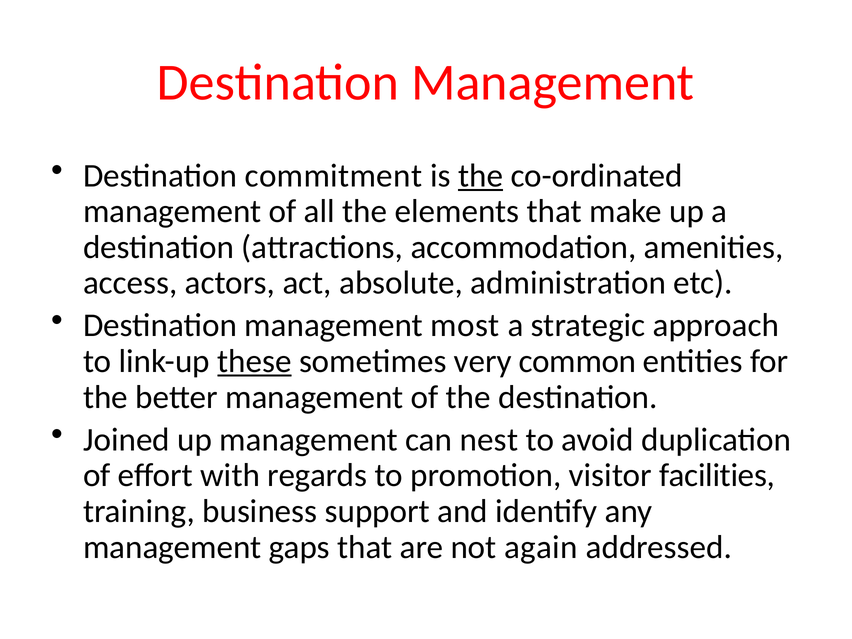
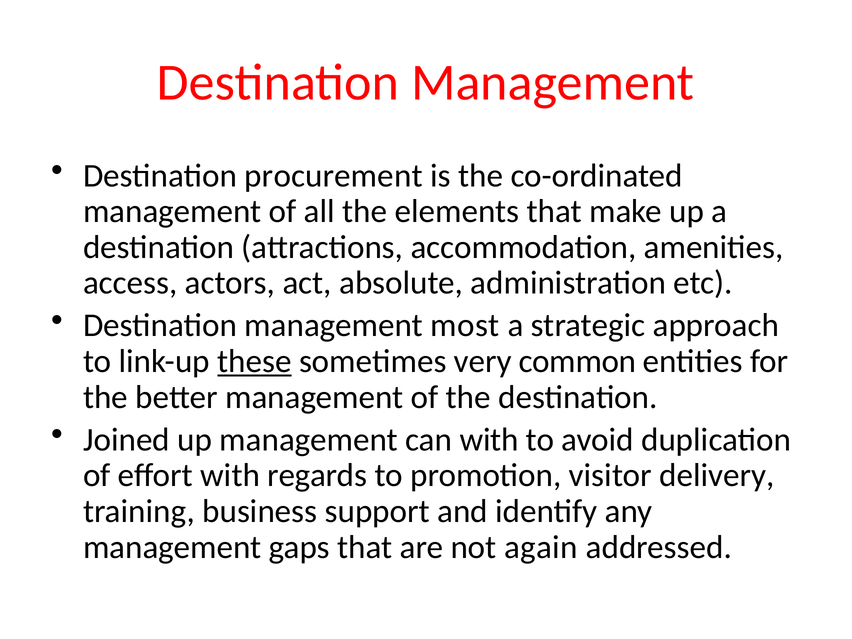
commitment: commitment -> procurement
the at (481, 176) underline: present -> none
can nest: nest -> with
facilities: facilities -> delivery
